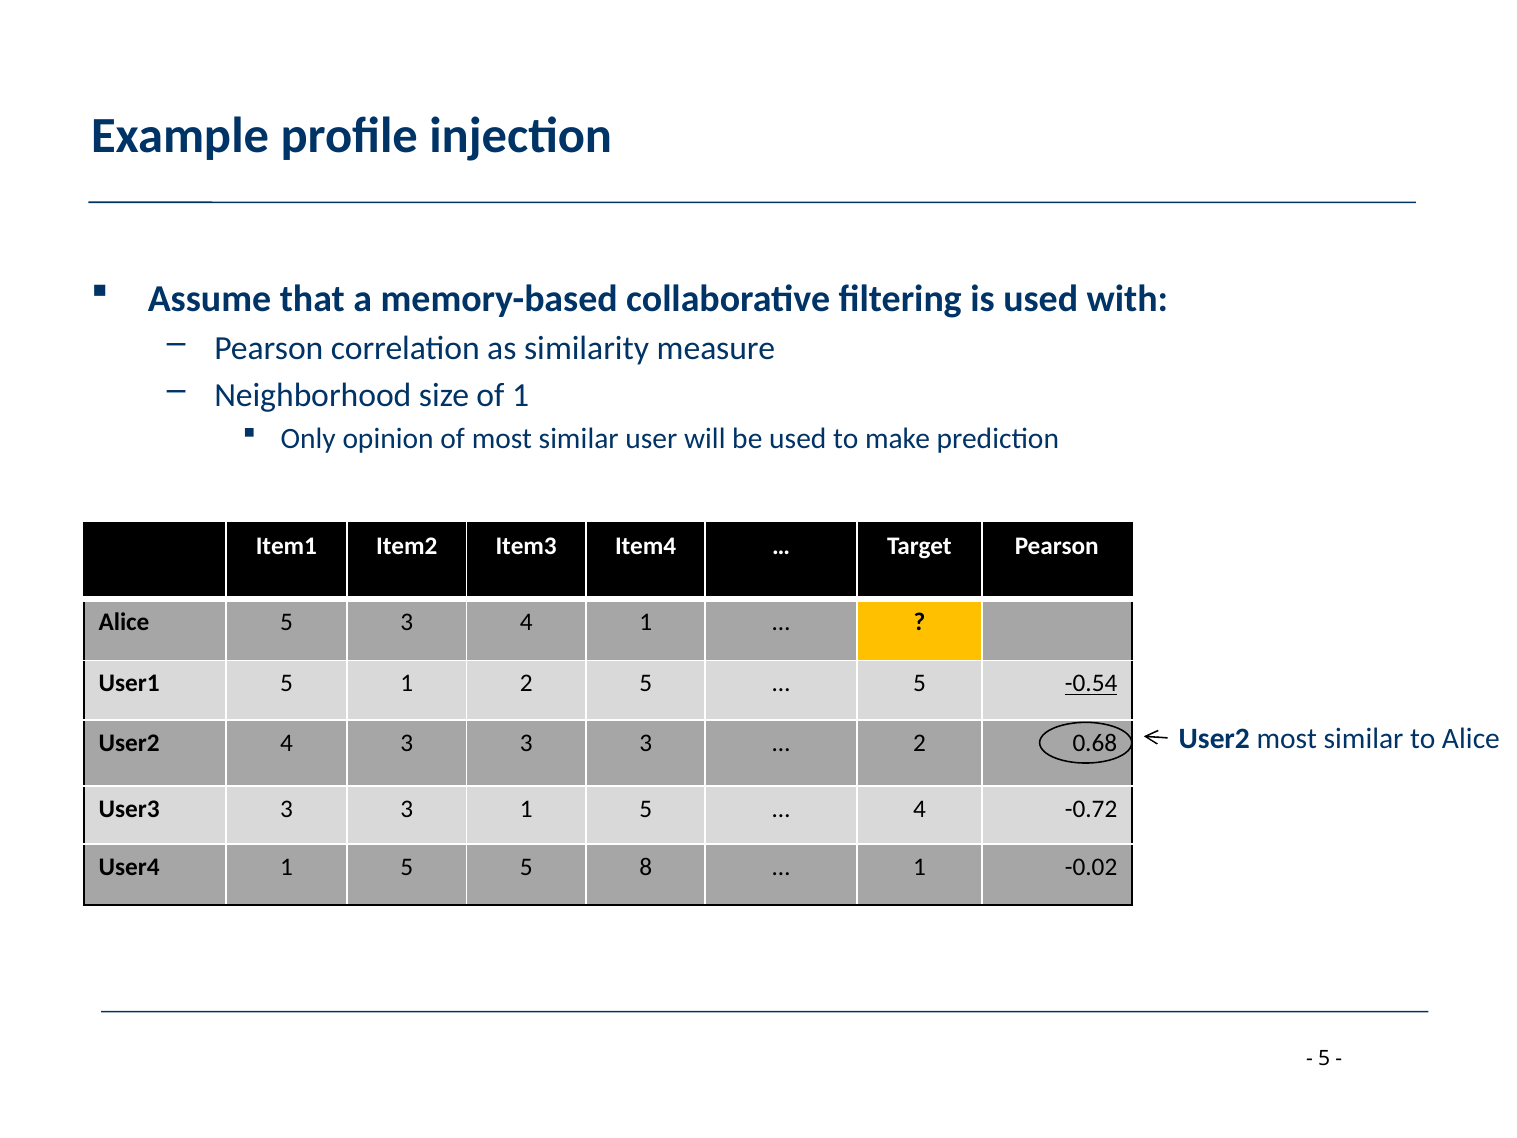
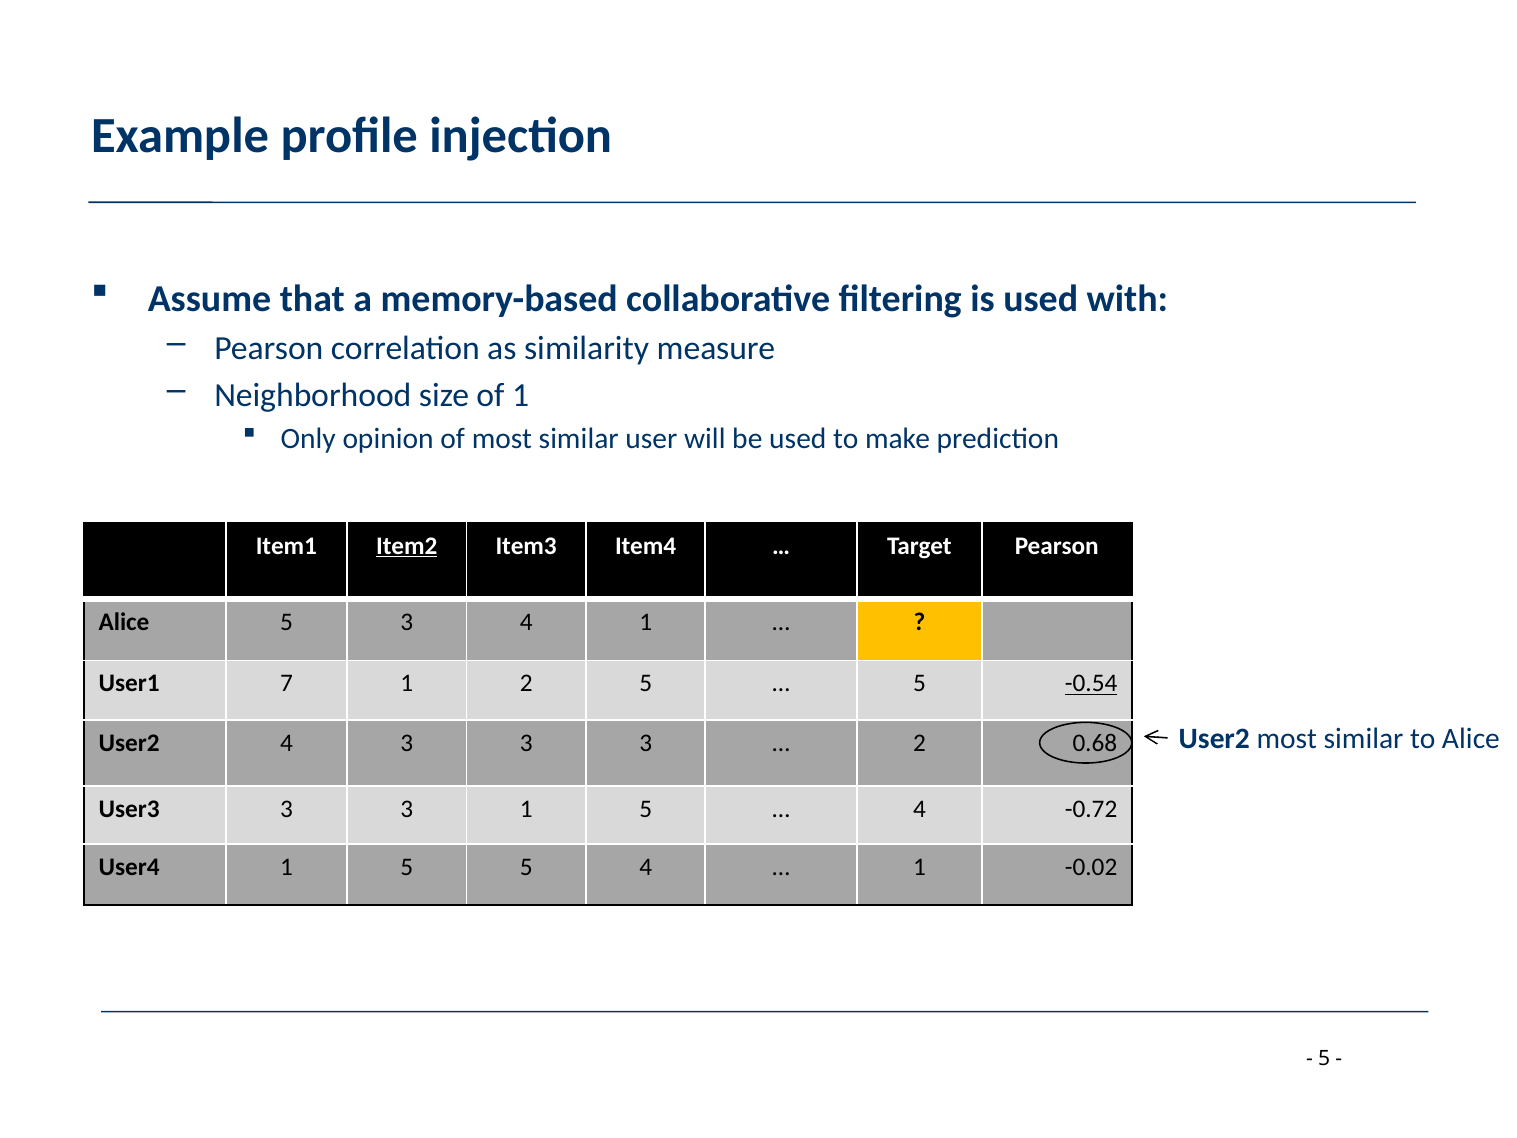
Item2 underline: none -> present
User1 5: 5 -> 7
5 8: 8 -> 4
